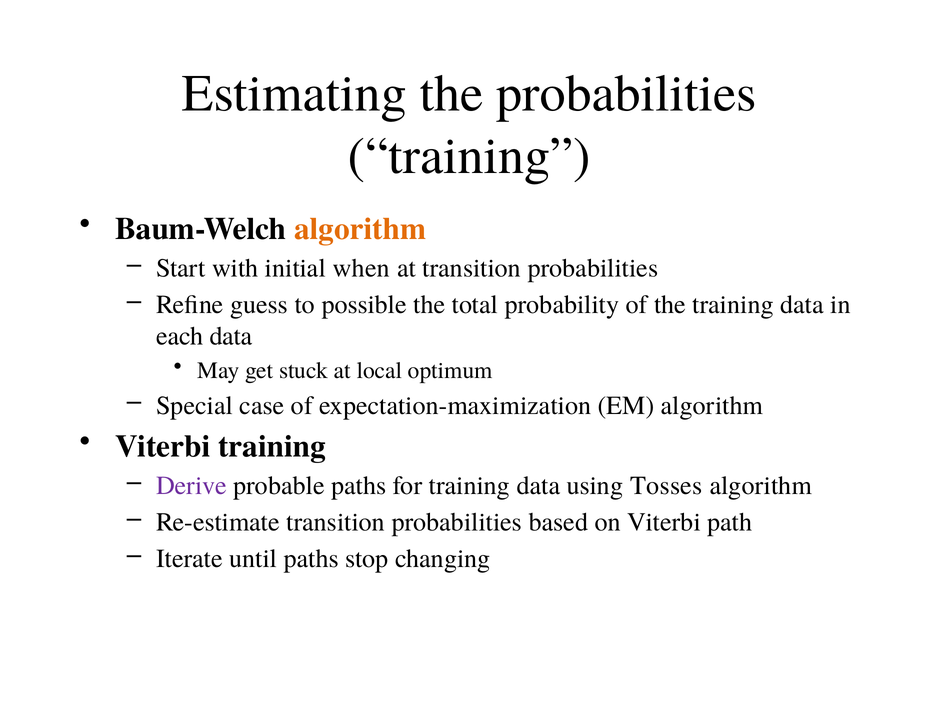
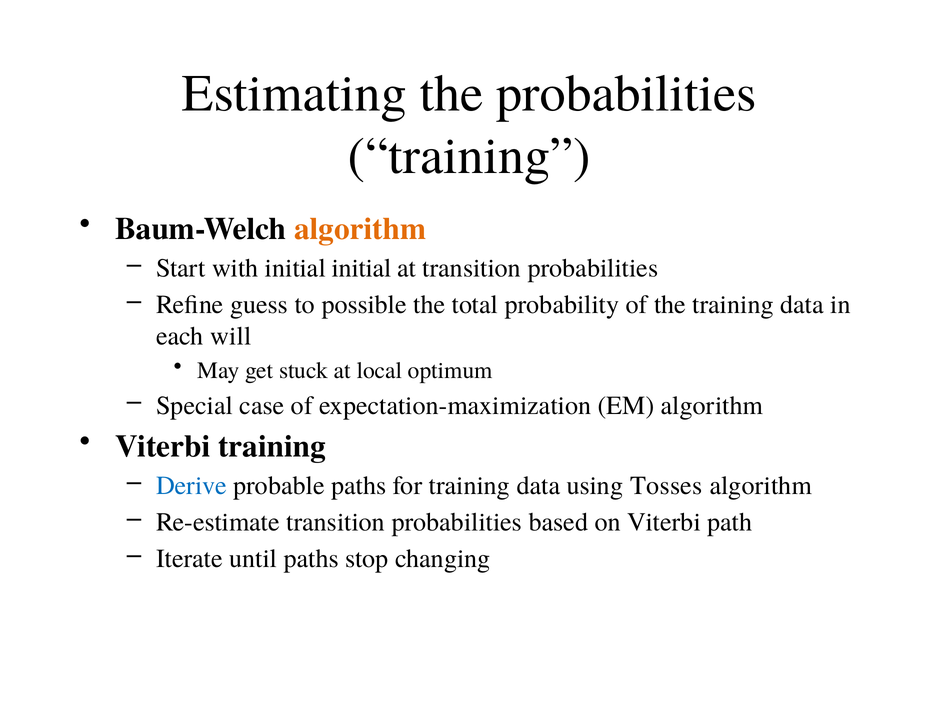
initial when: when -> initial
each data: data -> will
Derive colour: purple -> blue
